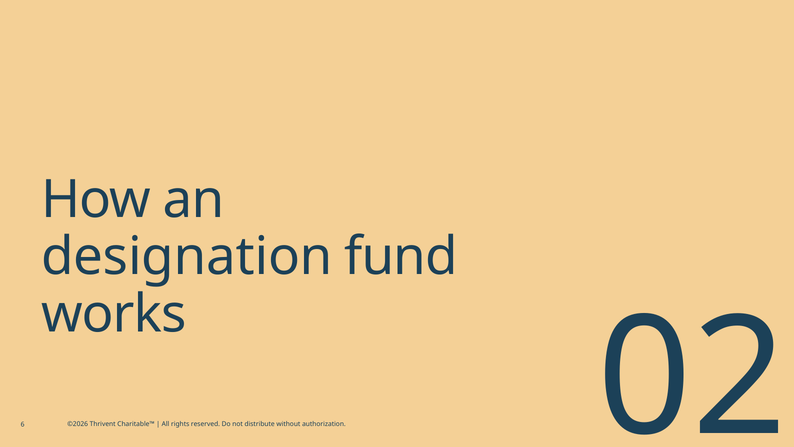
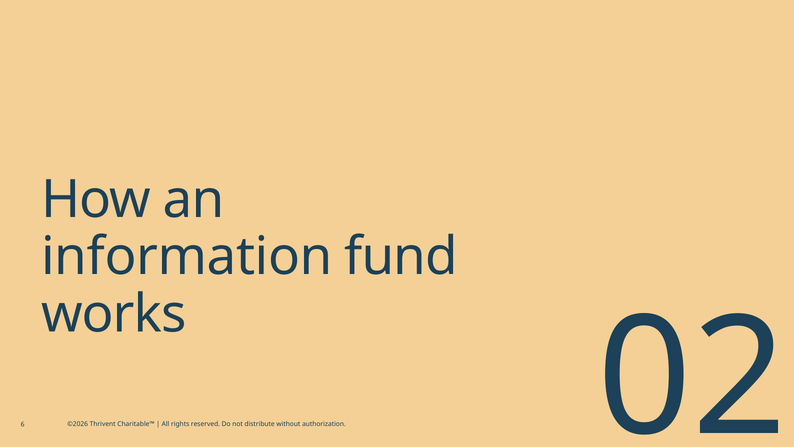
designation: designation -> information
